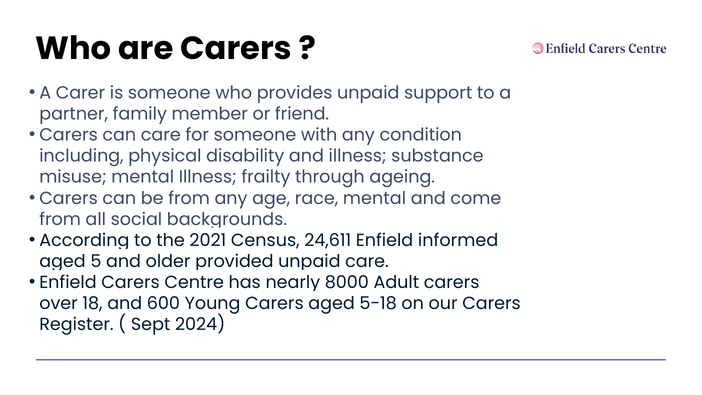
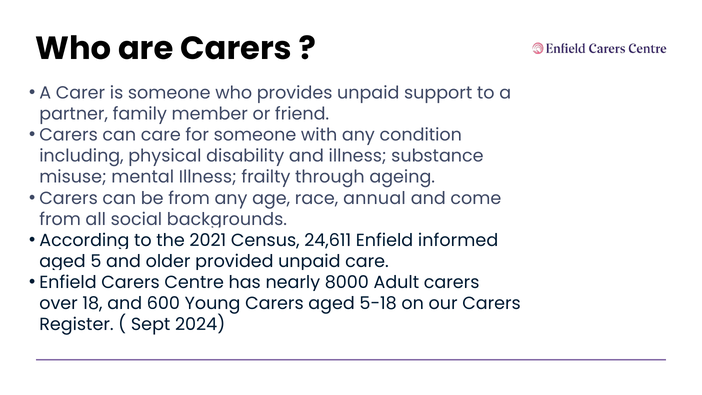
race mental: mental -> annual
